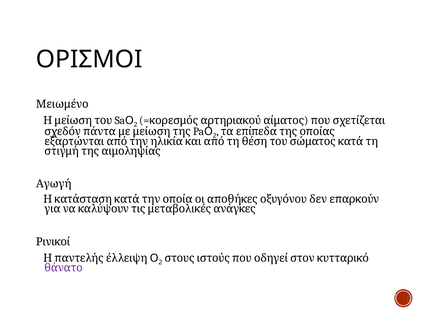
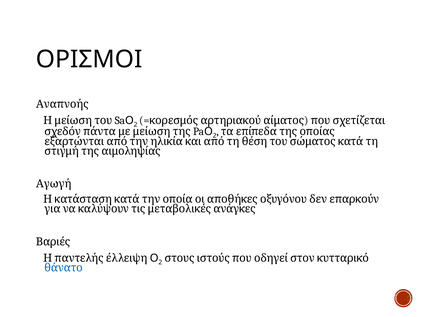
Μειωμένο: Μειωμένο -> Αναπνοής
Ρινικοί: Ρινικοί -> Βαριές
θάνατο colour: purple -> blue
